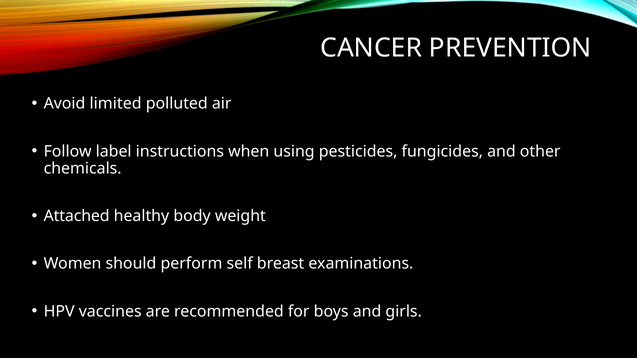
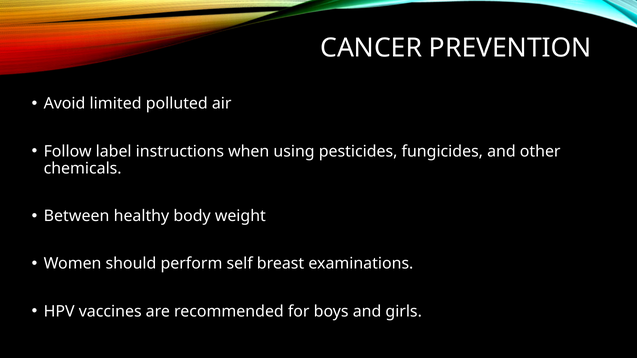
Attached: Attached -> Between
